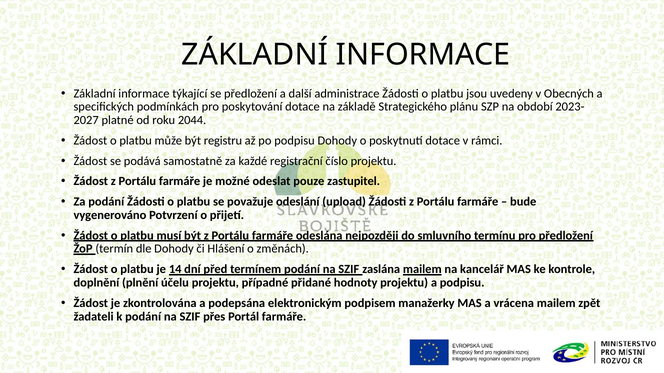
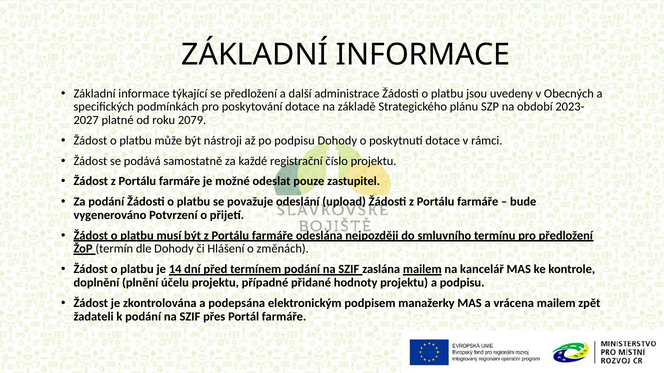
2044: 2044 -> 2079
registru: registru -> nástroji
